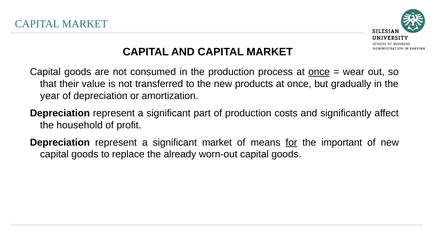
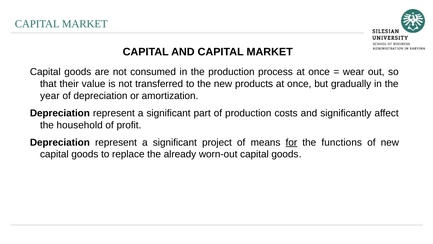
once at (319, 72) underline: present -> none
significant market: market -> project
important: important -> functions
